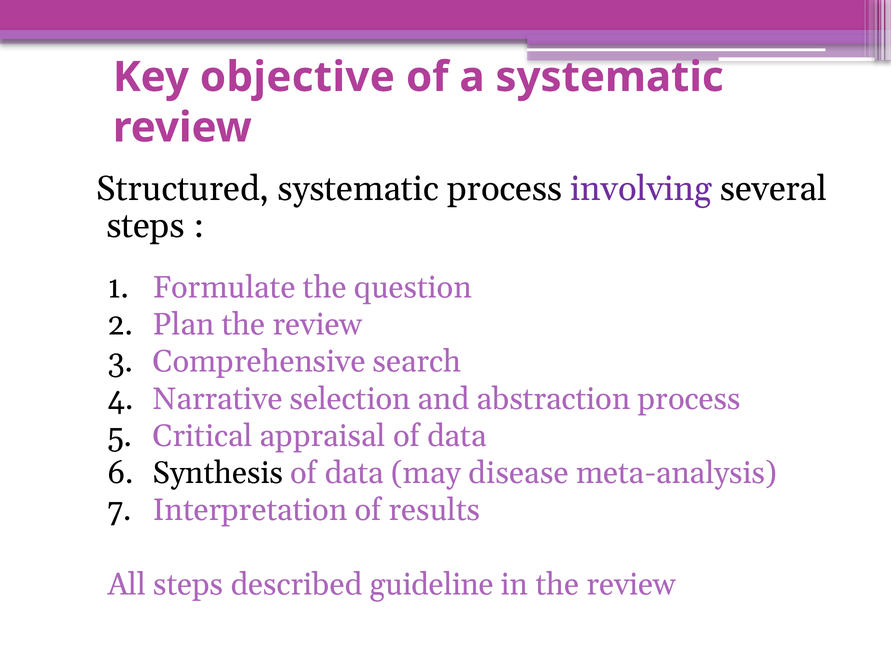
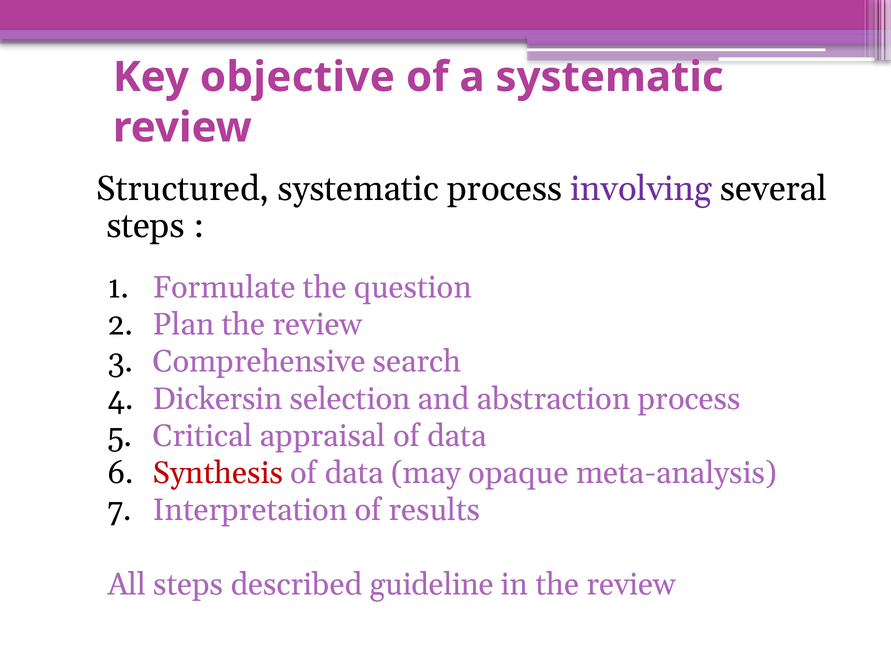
Narrative: Narrative -> Dickersin
Synthesis colour: black -> red
disease: disease -> opaque
